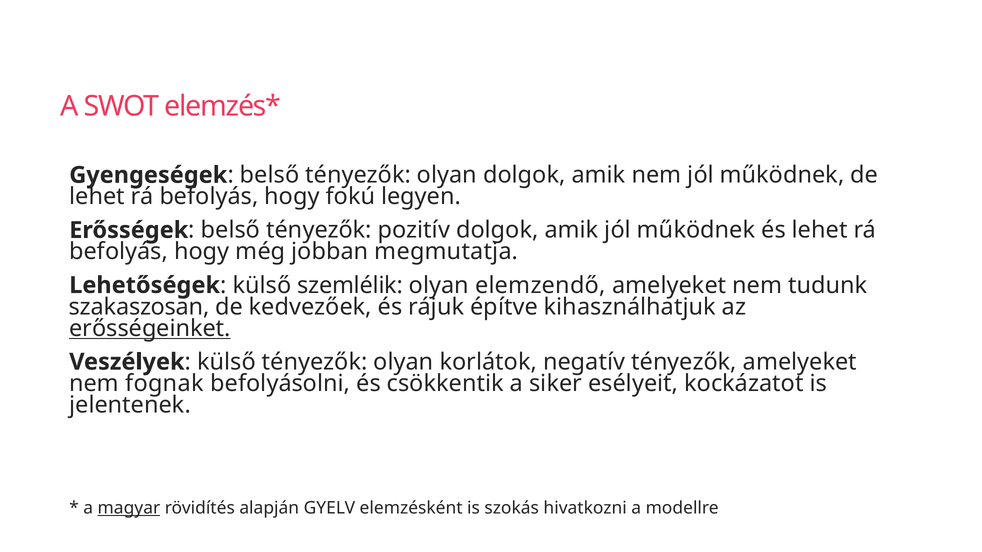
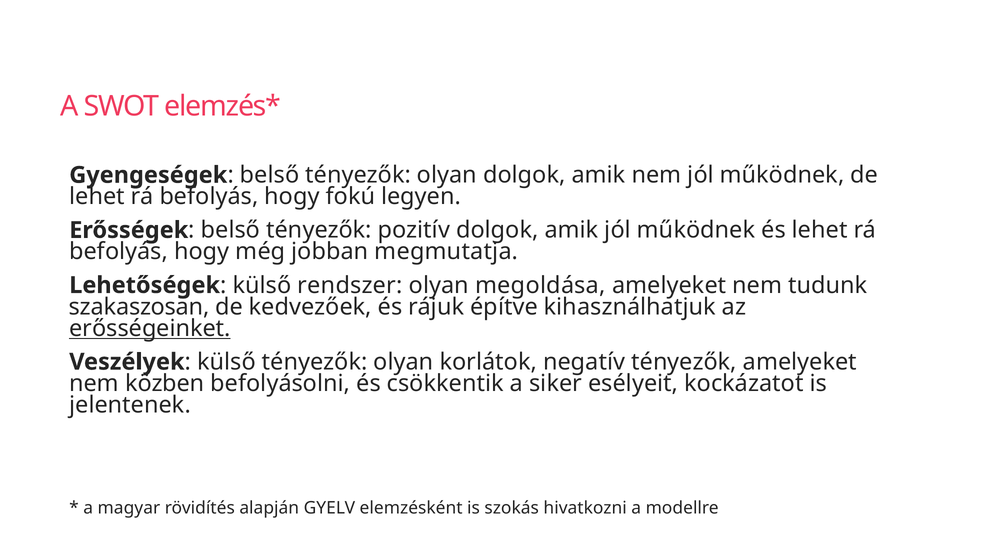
szemlélik: szemlélik -> rendszer
elemzendő: elemzendő -> megoldása
fognak: fognak -> közben
magyar underline: present -> none
